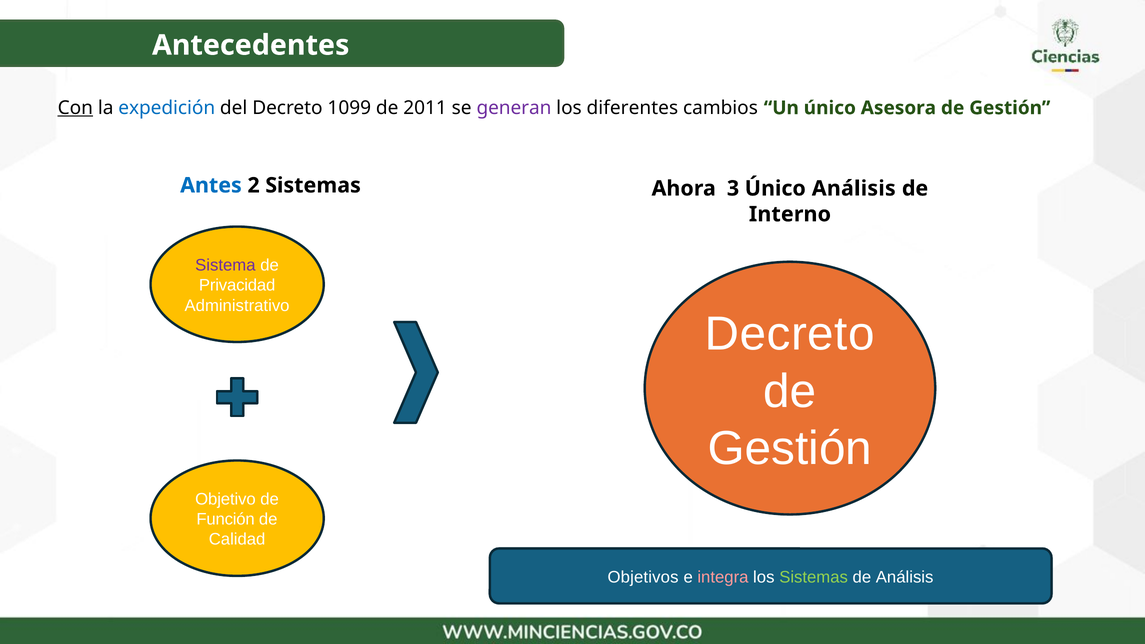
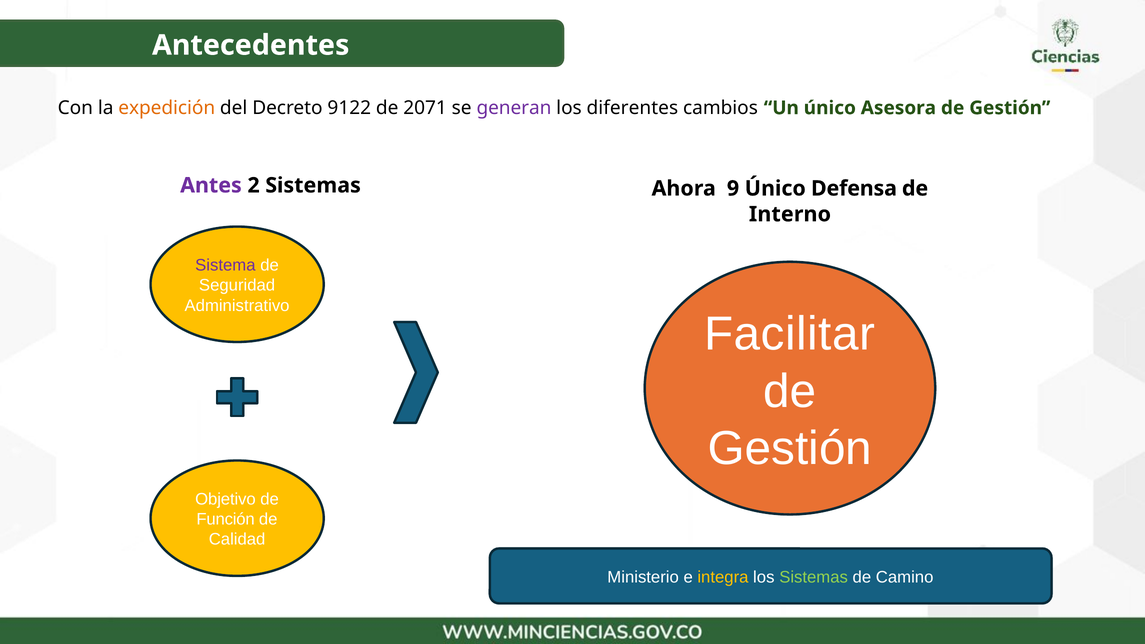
Con underline: present -> none
expedición colour: blue -> orange
1099: 1099 -> 9122
2011: 2011 -> 2071
Antes colour: blue -> purple
3: 3 -> 9
Único Análisis: Análisis -> Defensa
Privacidad: Privacidad -> Seguridad
Decreto at (790, 334): Decreto -> Facilitar
Objetivos: Objetivos -> Ministerio
integra colour: pink -> yellow
de Análisis: Análisis -> Camino
